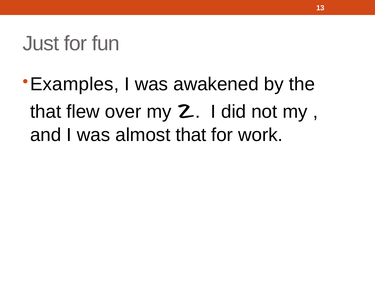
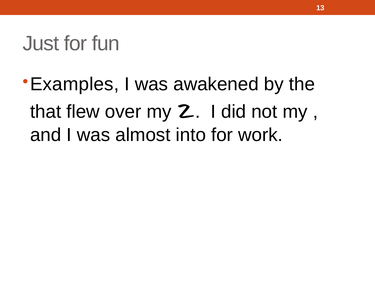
almost that: that -> into
